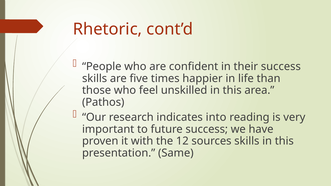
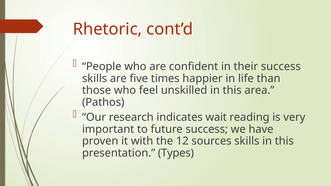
into: into -> wait
Same: Same -> Types
